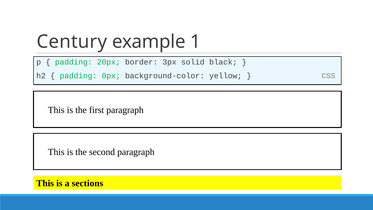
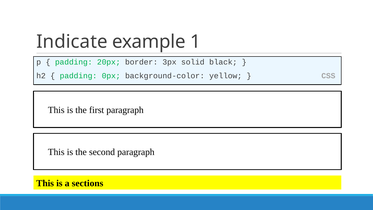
Century: Century -> Indicate
